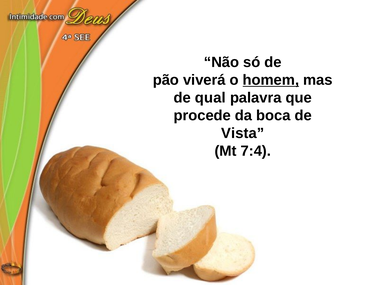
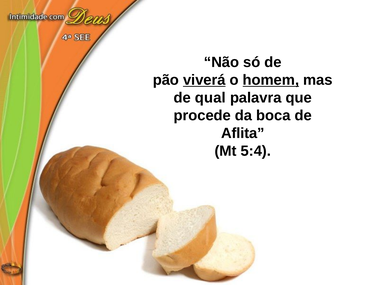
viverá underline: none -> present
Vista: Vista -> Aflita
7:4: 7:4 -> 5:4
